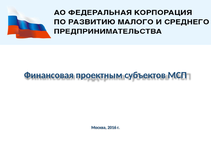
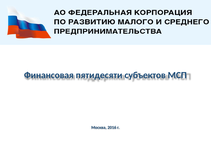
проектным: проектным -> пятидесяти
